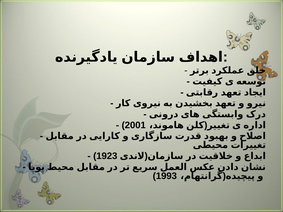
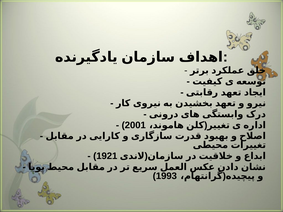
1923: 1923 -> 1921
